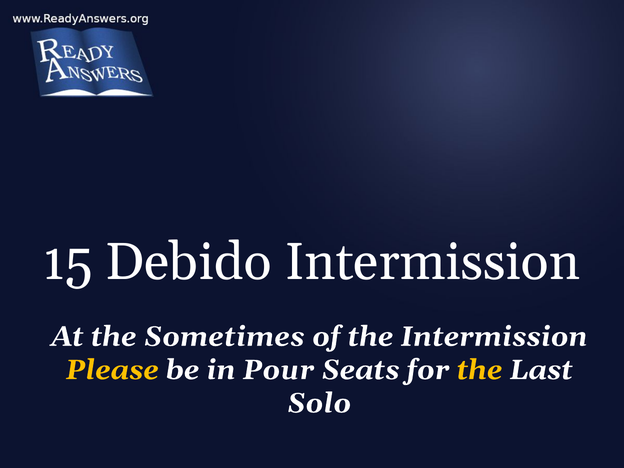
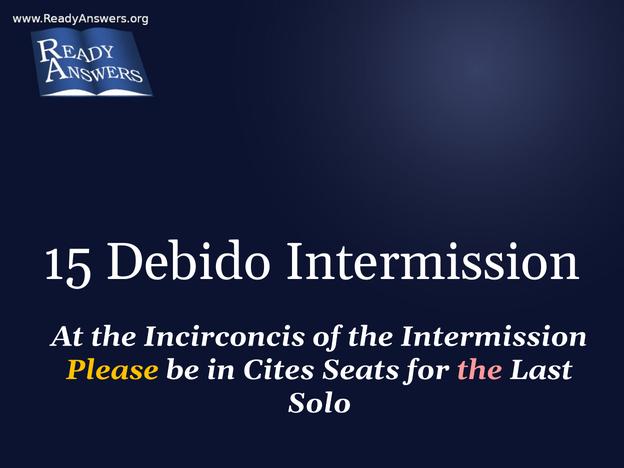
Sometimes: Sometimes -> Incirconcis
Pour: Pour -> Cites
the at (479, 370) colour: yellow -> pink
